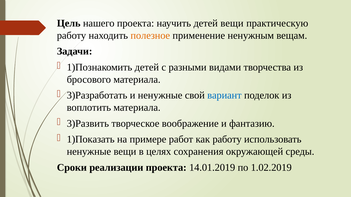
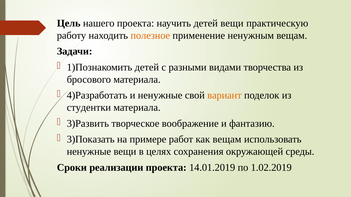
3)Разработать: 3)Разработать -> 4)Разработать
вариант colour: blue -> orange
воплотить: воплотить -> студентки
1)Показать: 1)Показать -> 3)Показать
как работу: работу -> вещам
